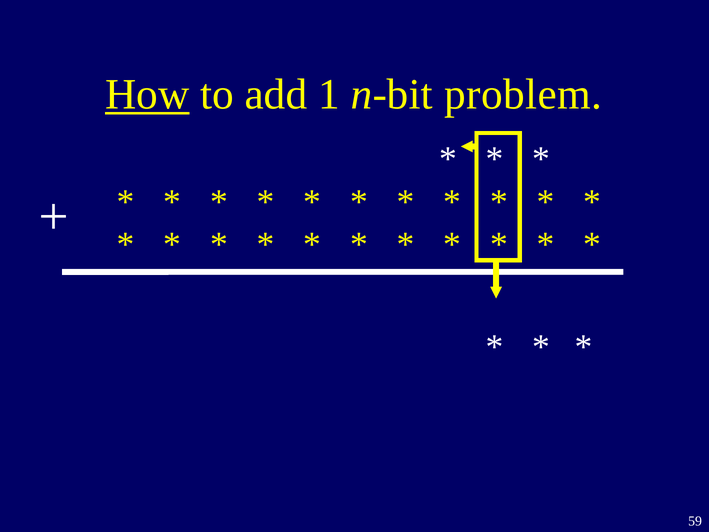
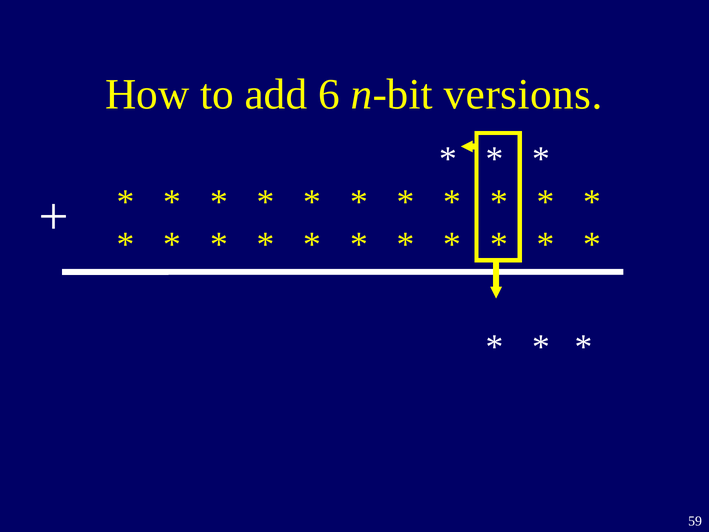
How underline: present -> none
1: 1 -> 6
problem: problem -> versions
